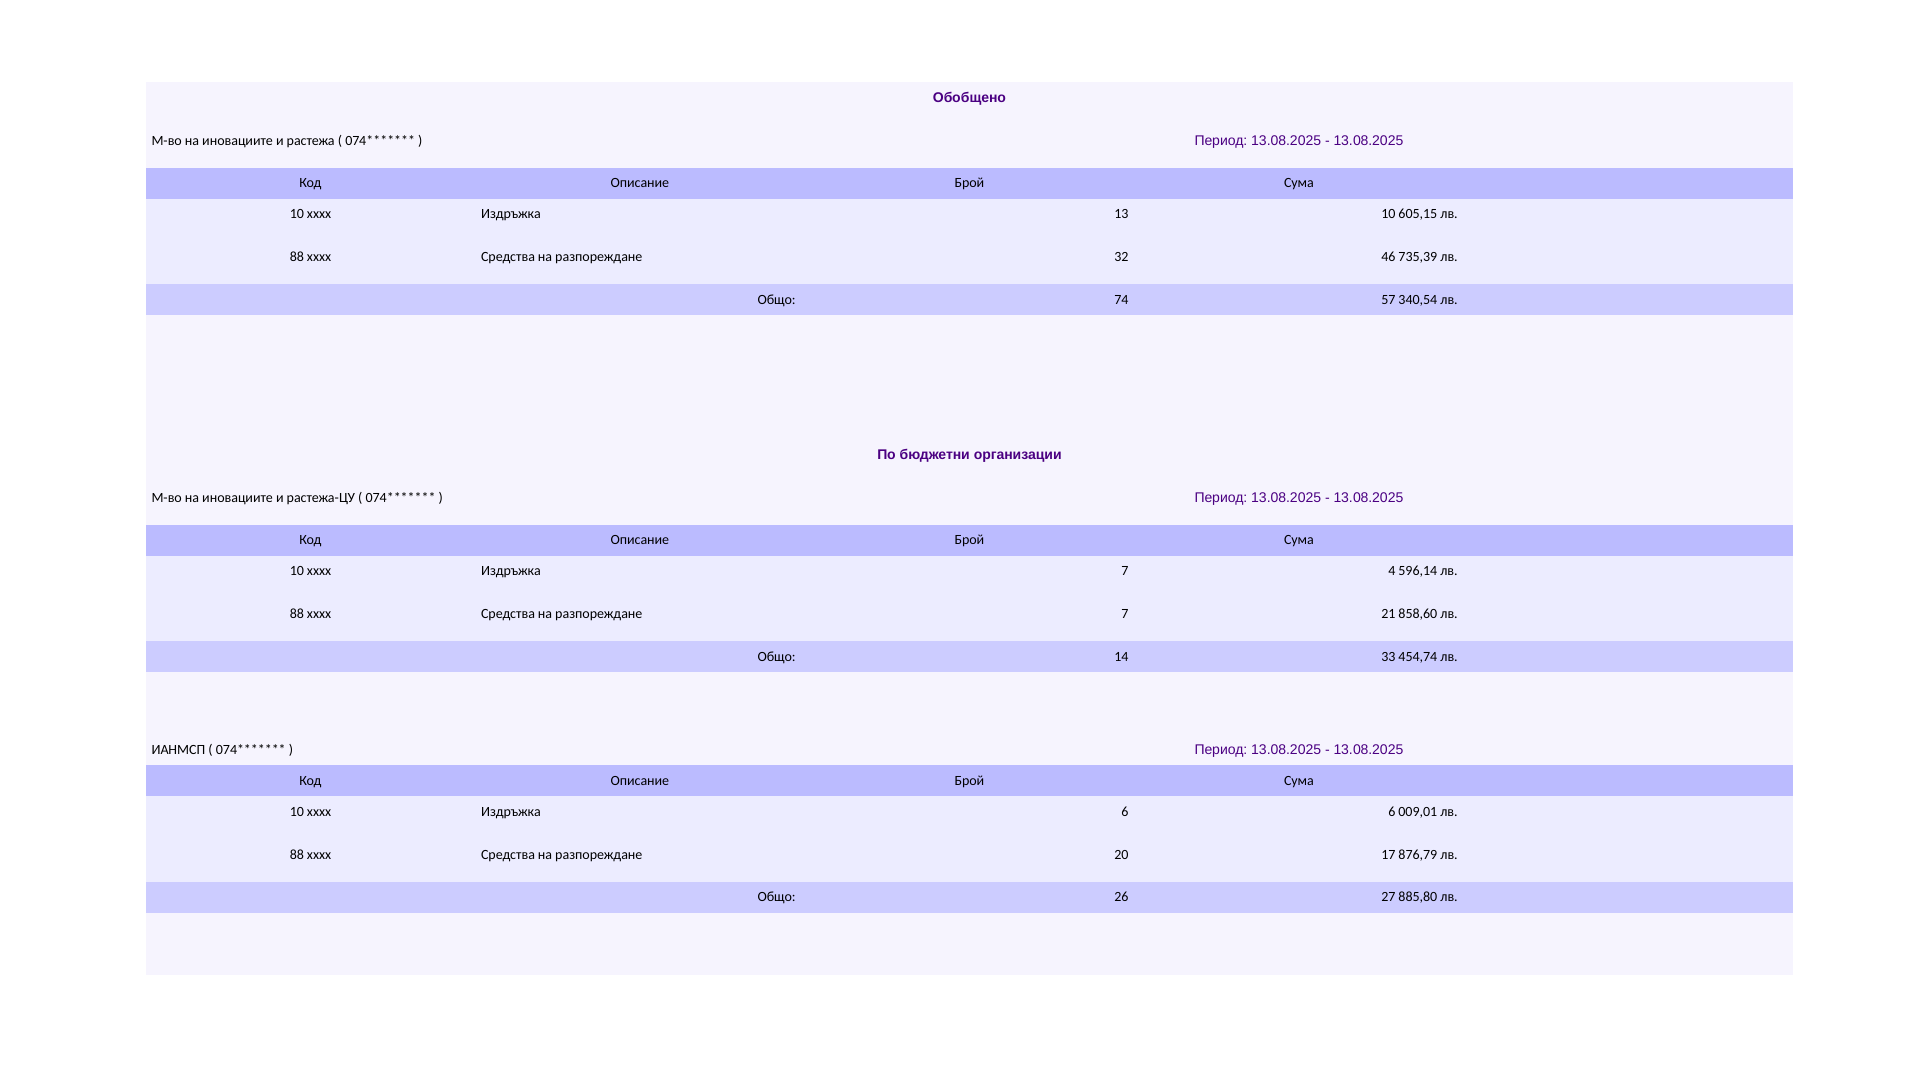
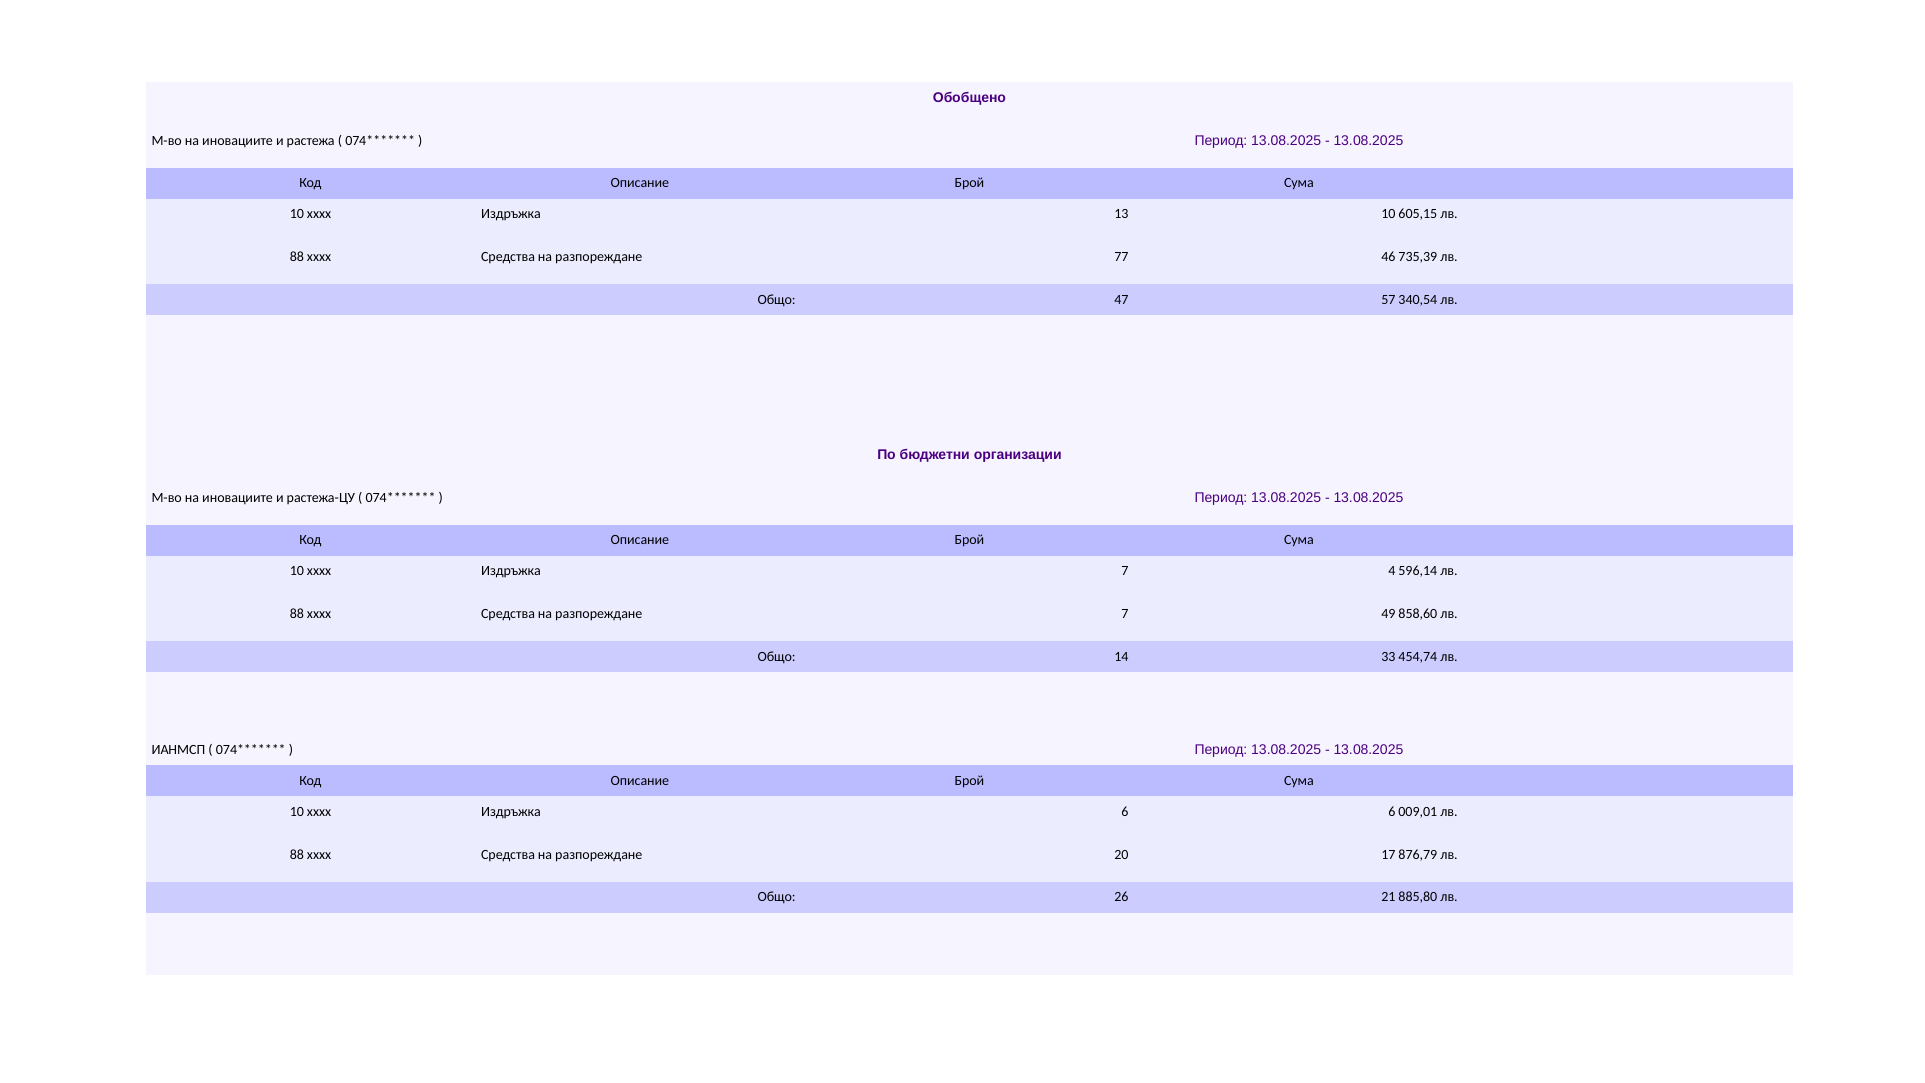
32: 32 -> 77
74: 74 -> 47
21: 21 -> 49
27: 27 -> 21
